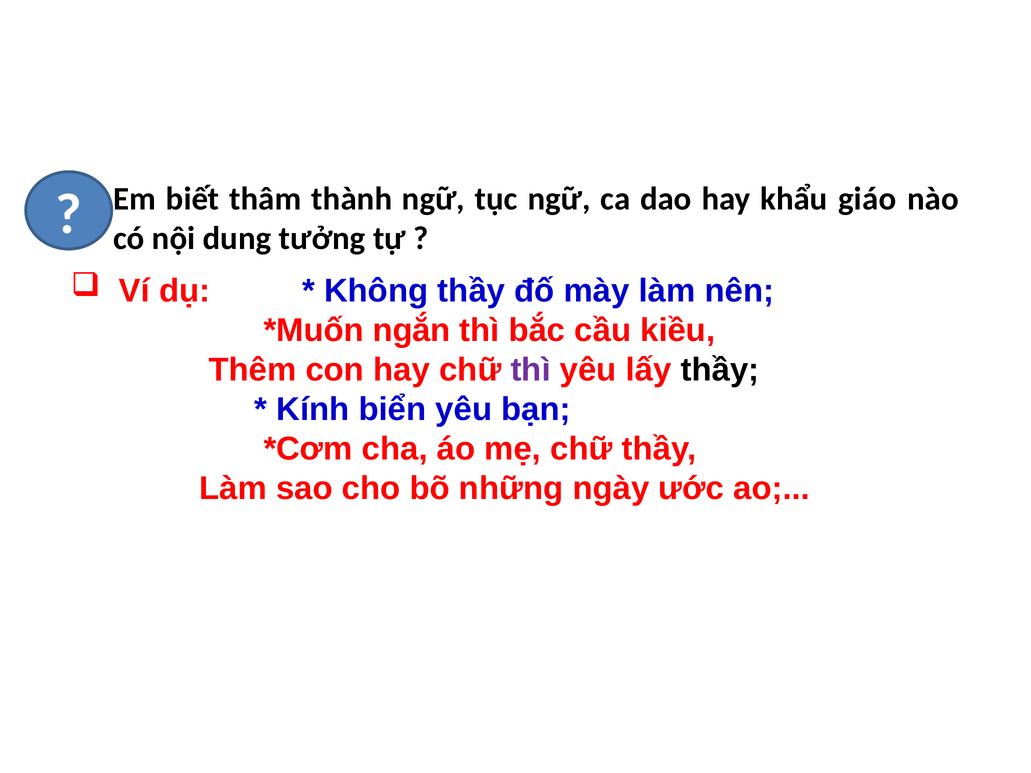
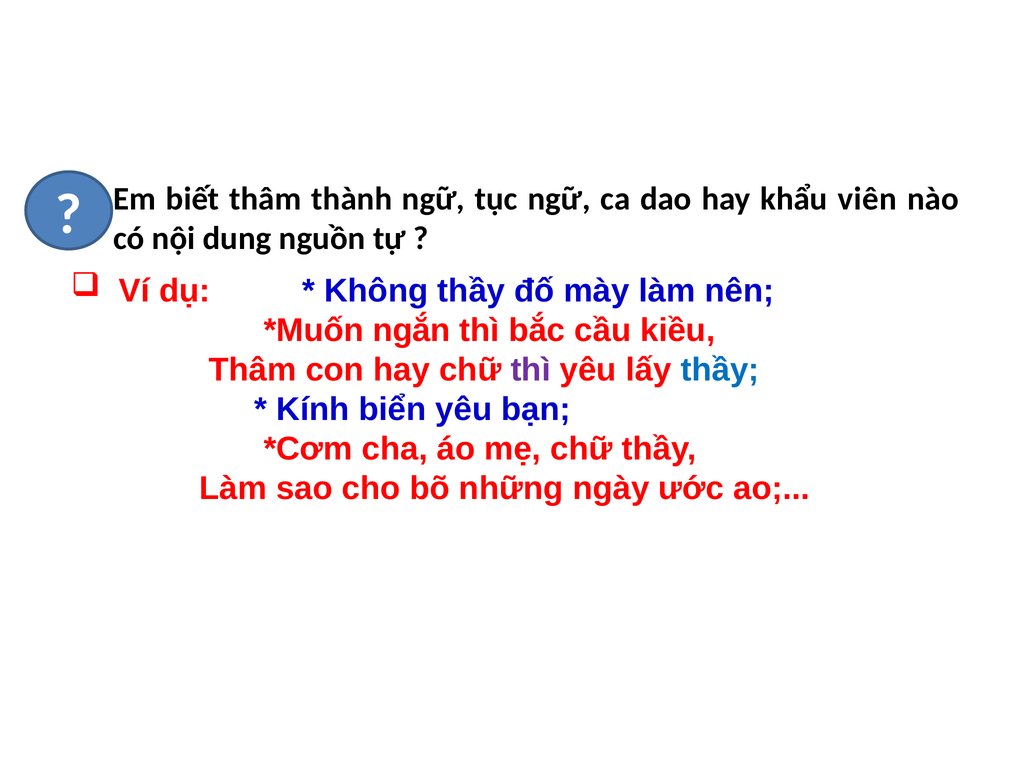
giáo: giáo -> viên
tưởng: tưởng -> nguồn
Thêm at (252, 370): Thêm -> Thâm
thầy at (720, 370) colour: black -> blue
